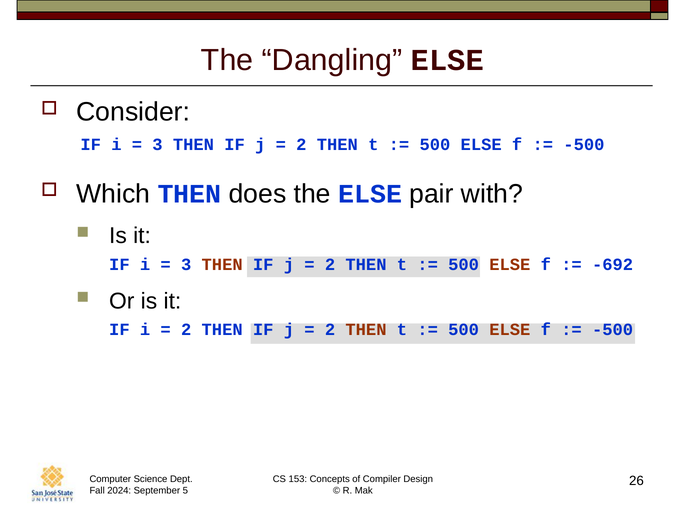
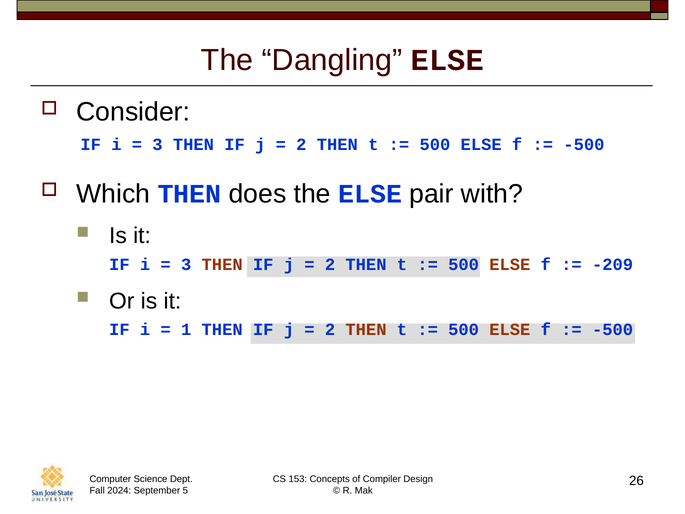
-692: -692 -> -209
2 at (186, 330): 2 -> 1
